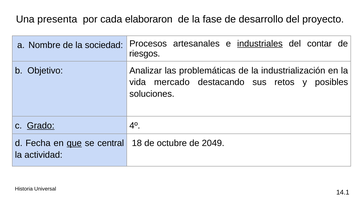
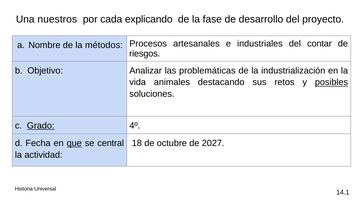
presenta: presenta -> nuestros
elaboraron: elaboraron -> explicando
sociedad: sociedad -> métodos
industriales underline: present -> none
mercado: mercado -> animales
posibles underline: none -> present
2049: 2049 -> 2027
